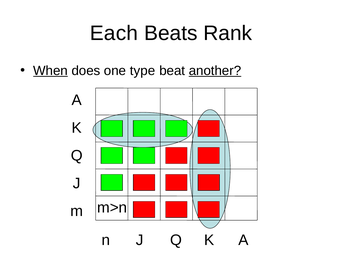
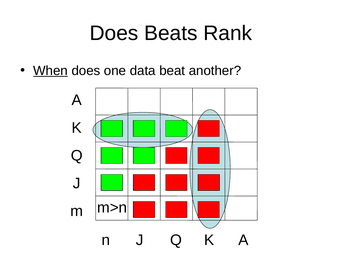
Each at (114, 33): Each -> Does
type: type -> data
another underline: present -> none
